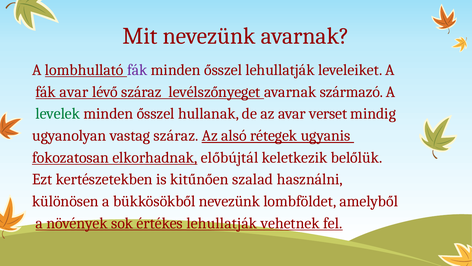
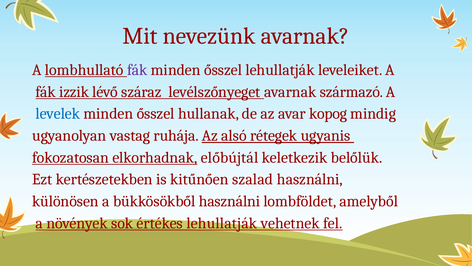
fák avar: avar -> izzik
levelek colour: green -> blue
verset: verset -> kopog
vastag száraz: száraz -> ruhája
bükkösökből nevezünk: nevezünk -> használni
